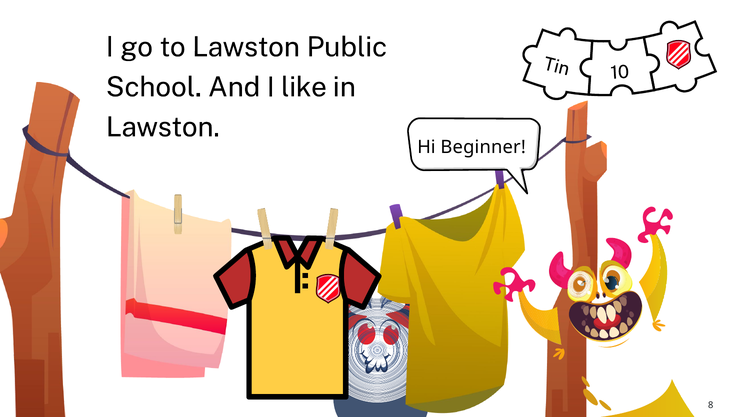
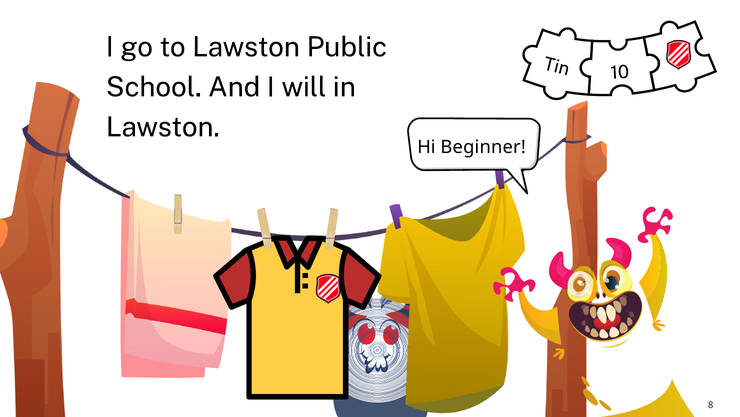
like: like -> will
